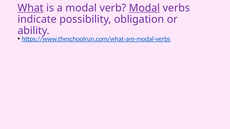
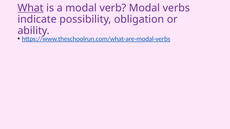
Modal at (145, 8) underline: present -> none
